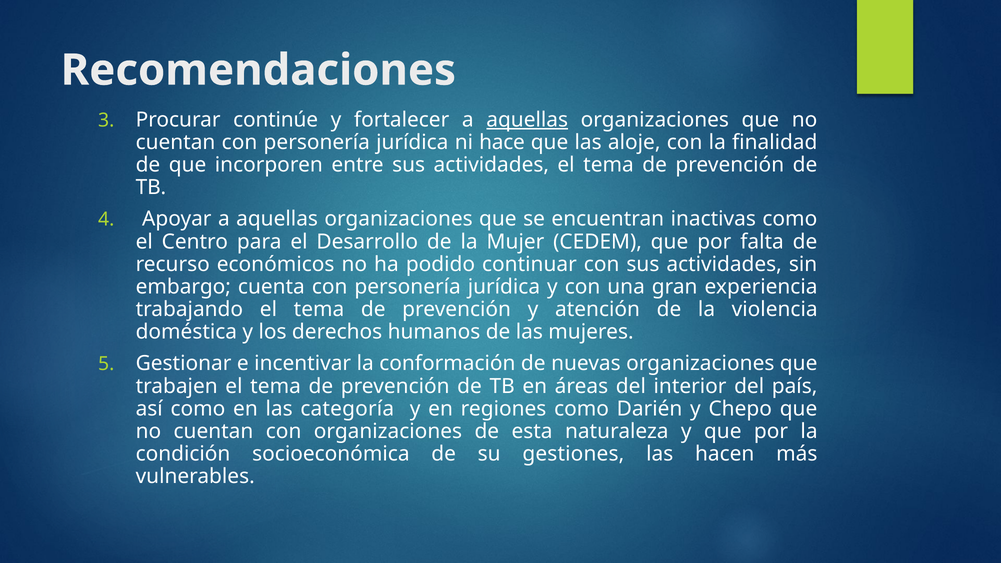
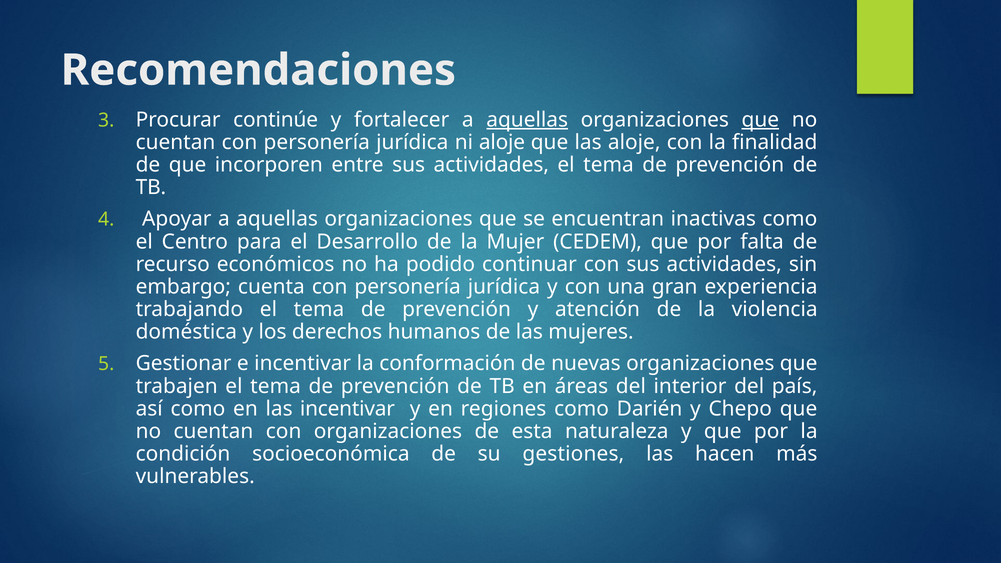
que at (760, 120) underline: none -> present
ni hace: hace -> aloje
las categoría: categoría -> incentivar
